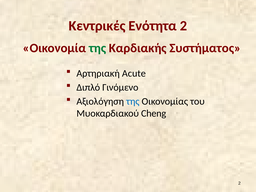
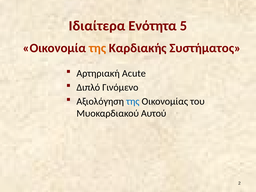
Κεντρικές: Κεντρικές -> Ιδιαίτερα
Ενότητα 2: 2 -> 5
της at (97, 48) colour: green -> orange
Cheng: Cheng -> Αυτού
